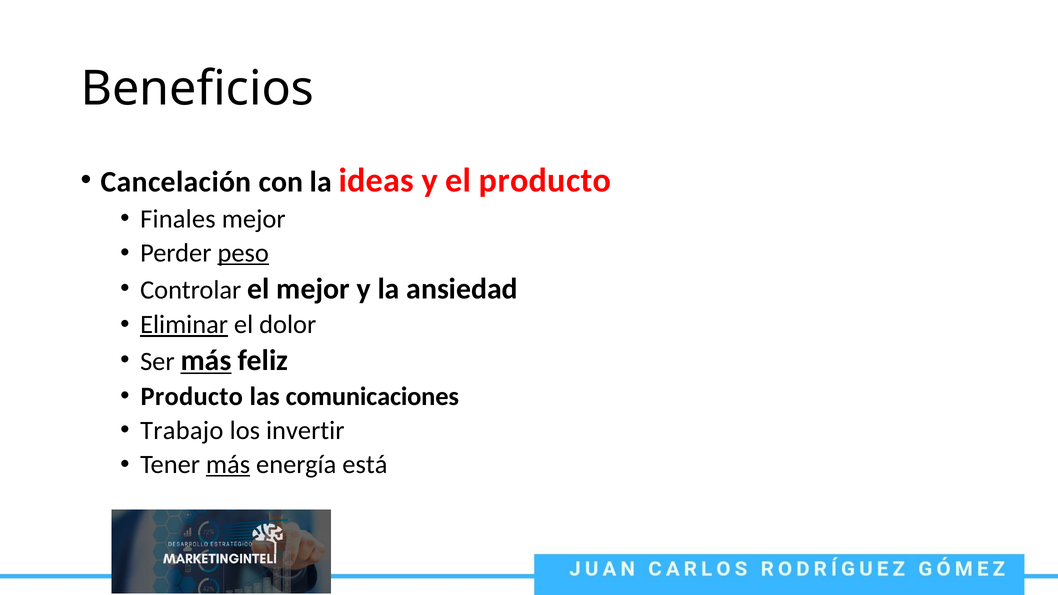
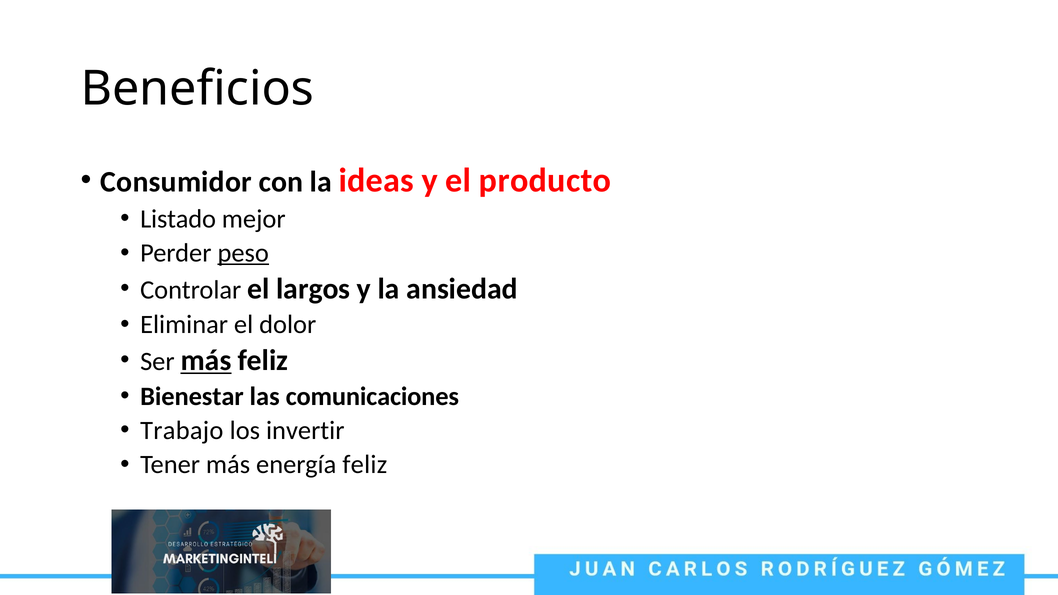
Cancelación: Cancelación -> Consumidor
Finales: Finales -> Listado
el mejor: mejor -> largos
Eliminar underline: present -> none
Producto at (192, 396): Producto -> Bienestar
más at (228, 465) underline: present -> none
energía está: está -> feliz
